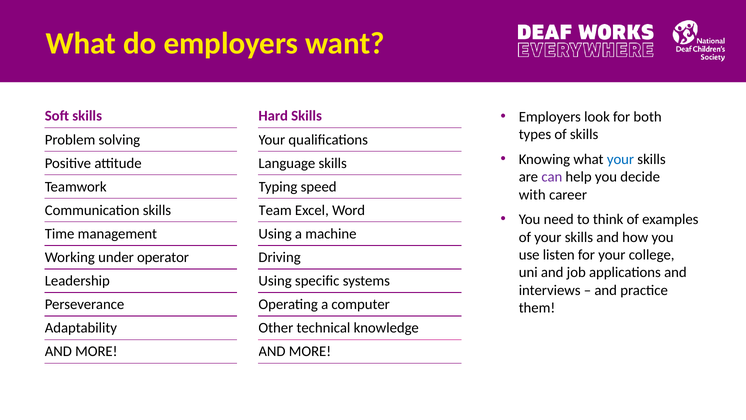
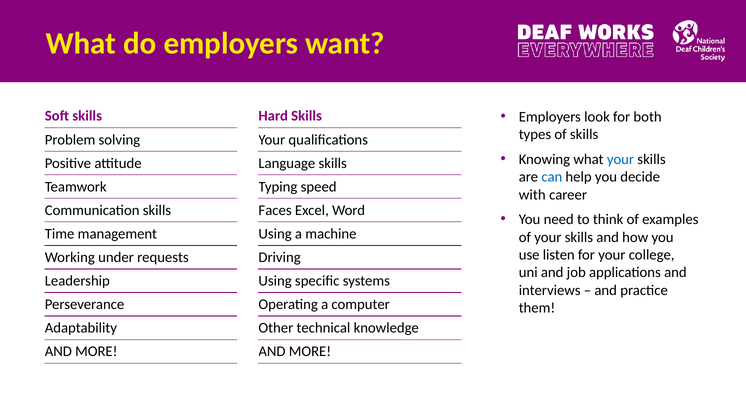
can colour: purple -> blue
Team: Team -> Faces
operator: operator -> requests
